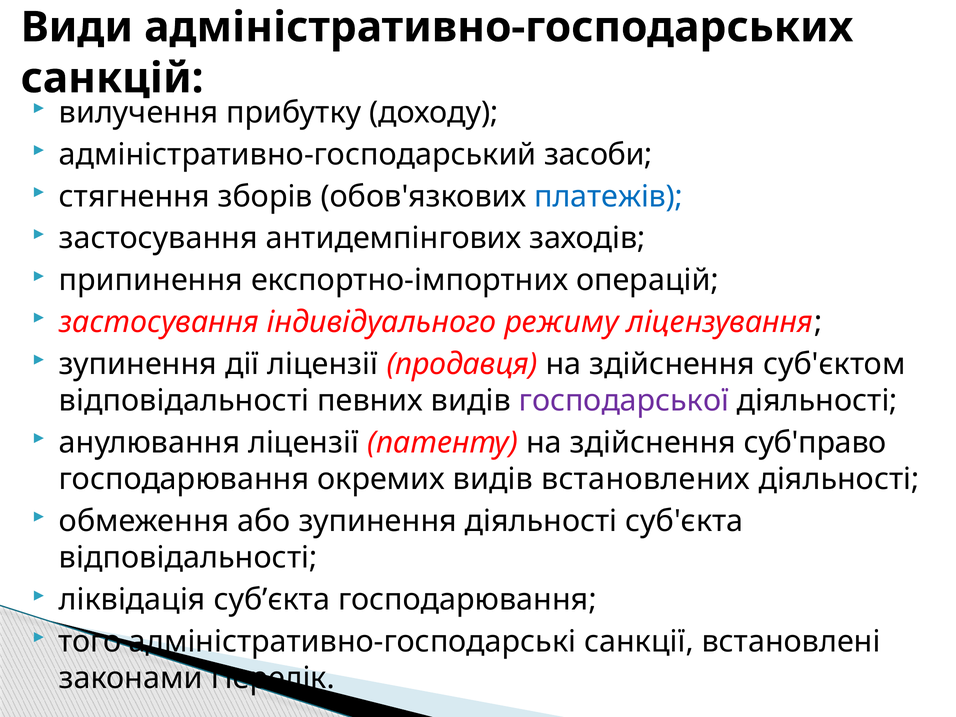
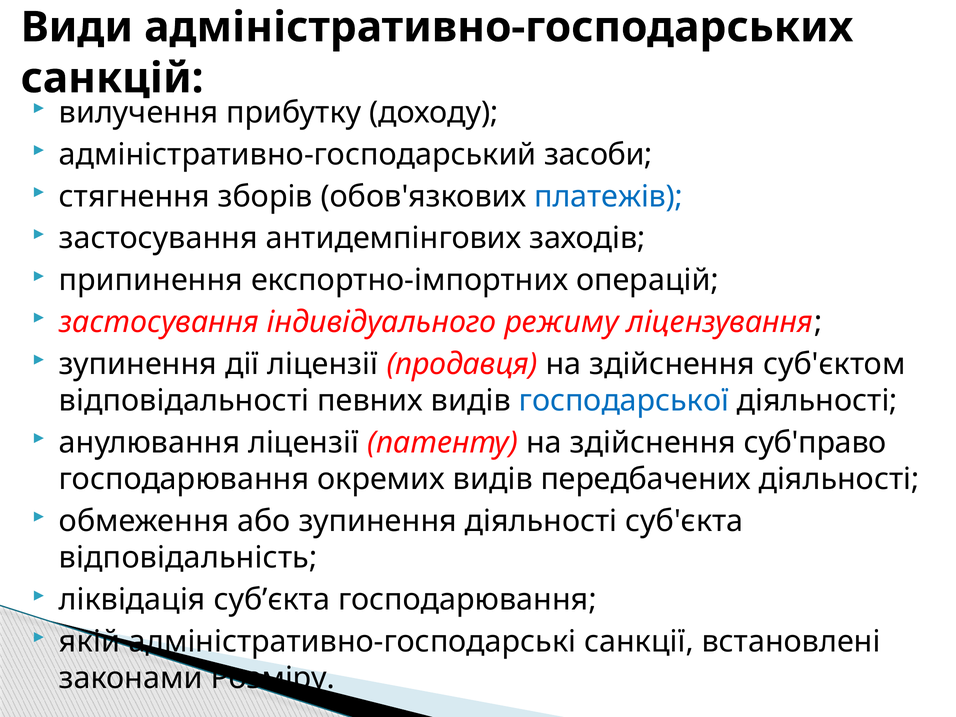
господарської colour: purple -> blue
встановлених: встановлених -> передбачених
відповідальності at (188, 558): відповідальності -> відповідальність
того: того -> якiй
Перелiк: Перелiк -> Розміру
